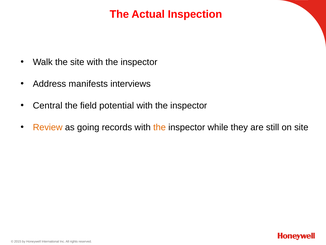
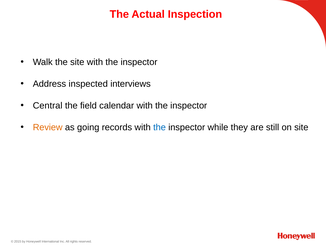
manifests: manifests -> inspected
potential: potential -> calendar
the at (160, 127) colour: orange -> blue
